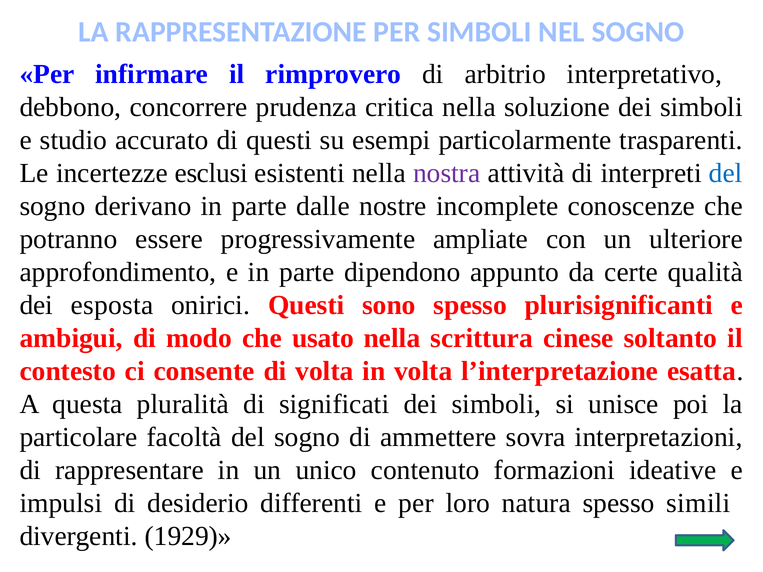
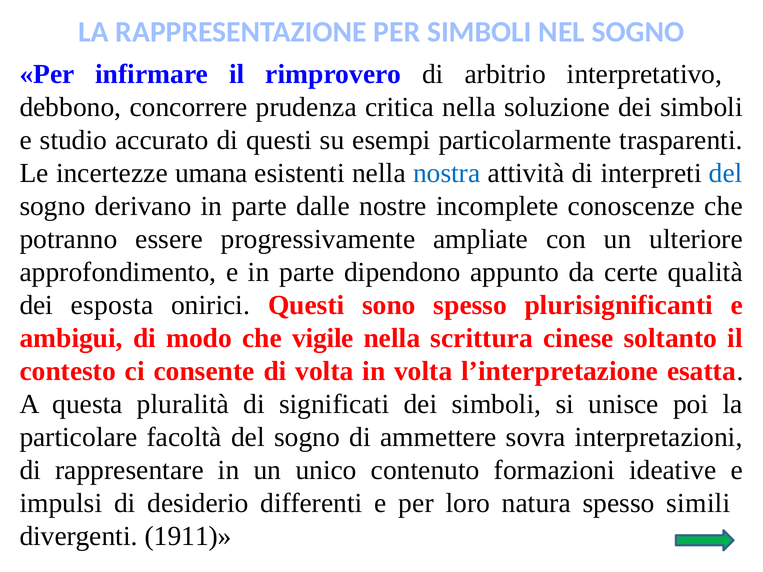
esclusi: esclusi -> umana
nostra colour: purple -> blue
usato: usato -> vigile
1929: 1929 -> 1911
